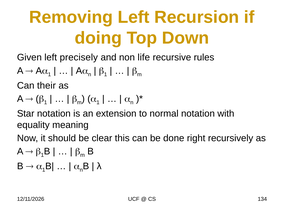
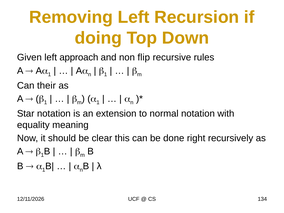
precisely: precisely -> approach
life: life -> flip
